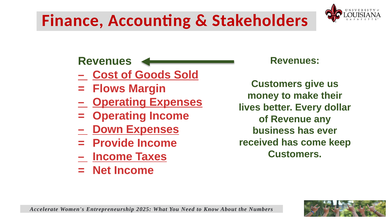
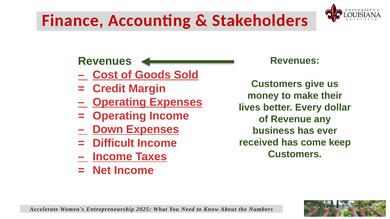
Flows: Flows -> Credit
Provide: Provide -> Difficult
